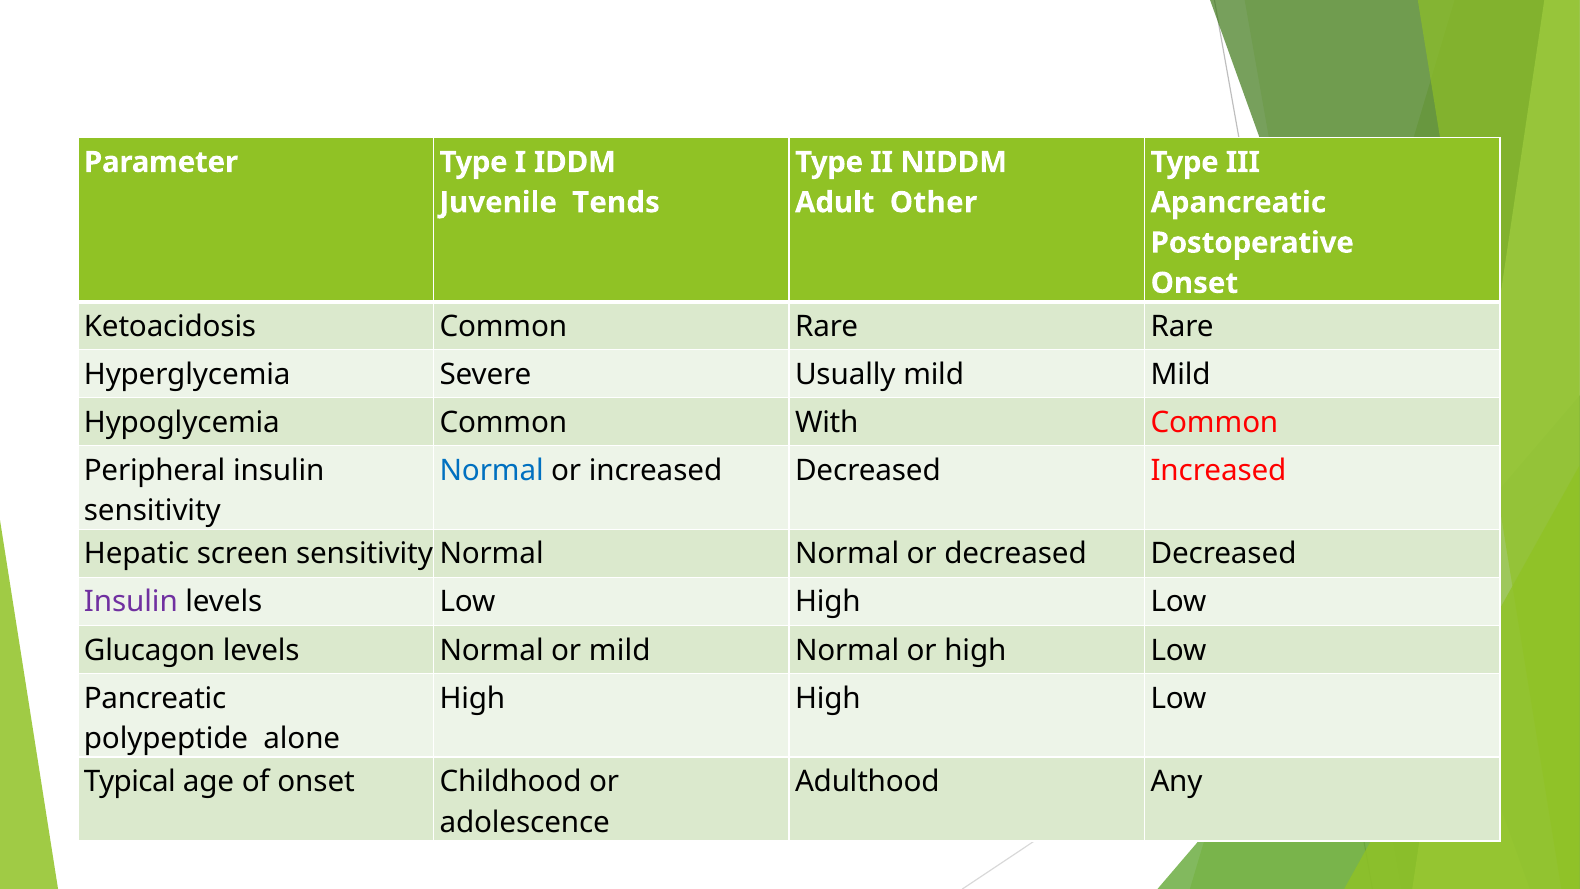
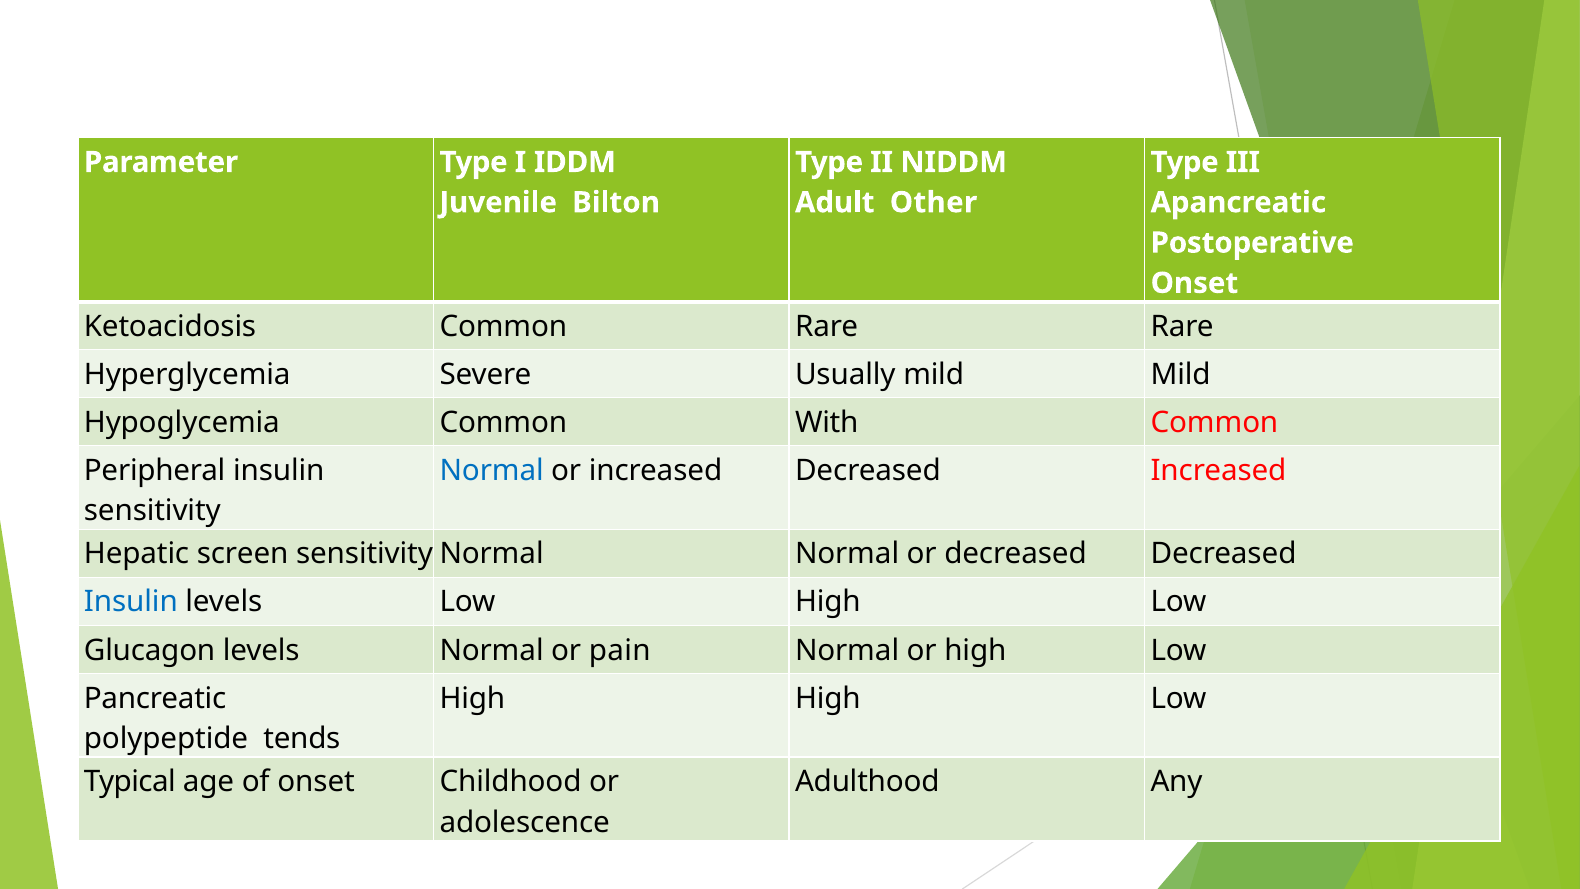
Tends: Tends -> Bilton
Insulin at (131, 602) colour: purple -> blue
or mild: mild -> pain
alone: alone -> tends
